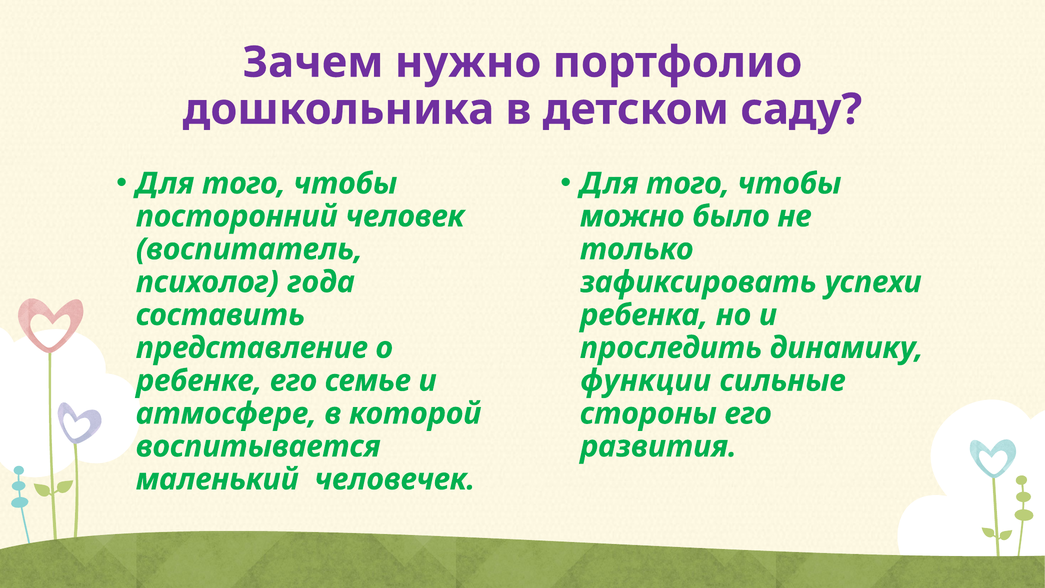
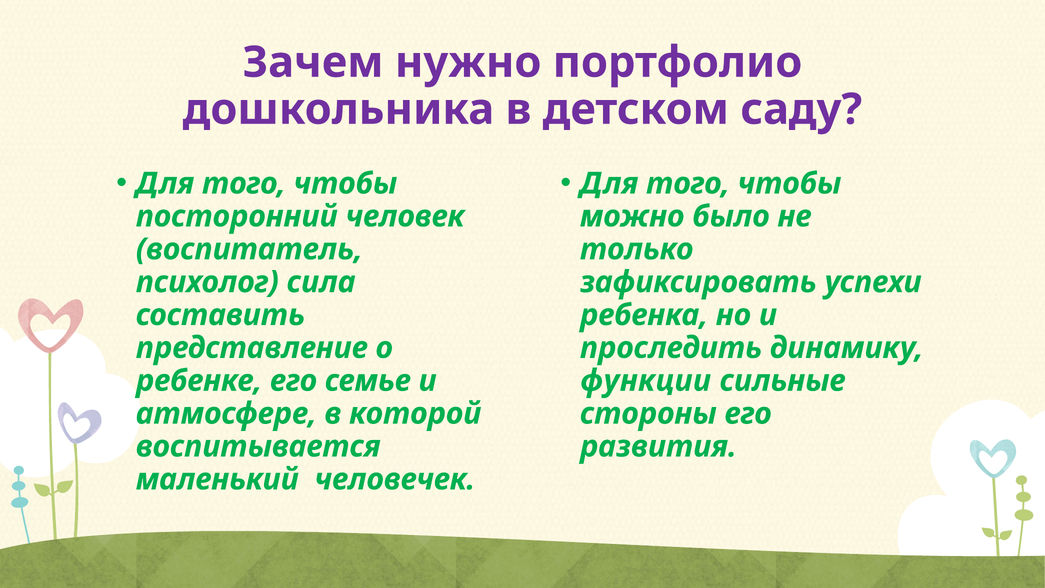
года: года -> сила
